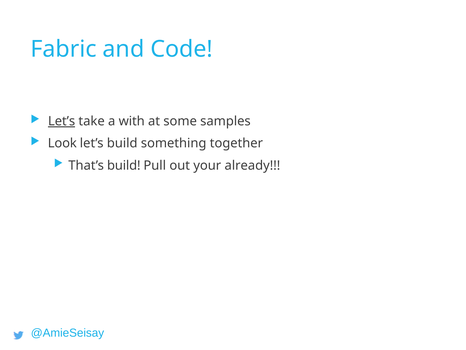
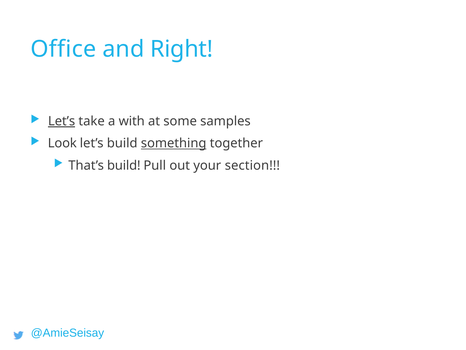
Fabric: Fabric -> Office
Code: Code -> Right
something underline: none -> present
already: already -> section
